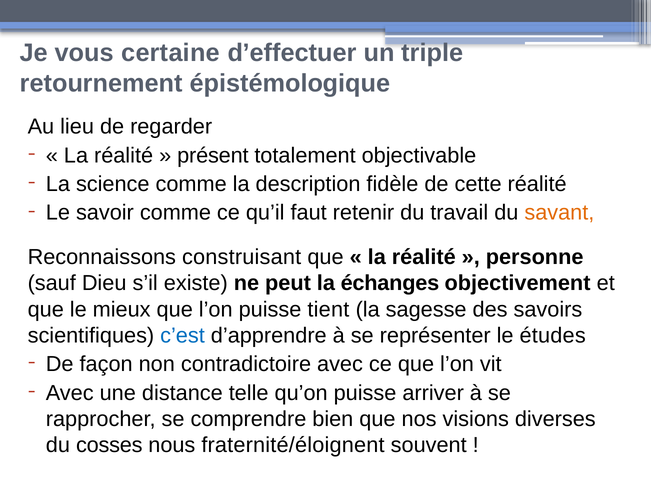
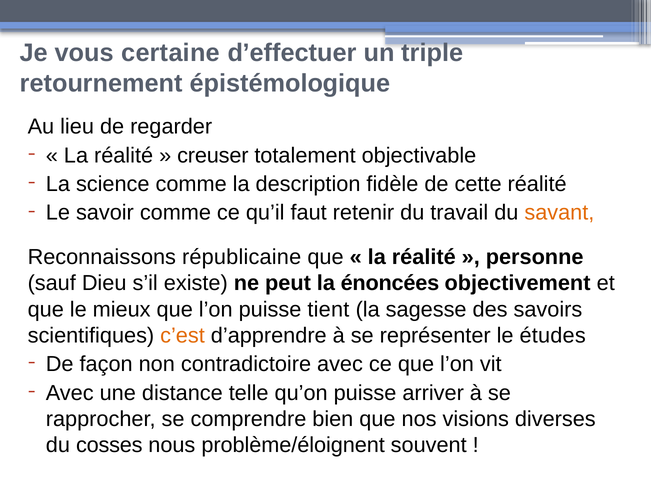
présent: présent -> creuser
construisant: construisant -> républicaine
échanges: échanges -> énoncées
c’est colour: blue -> orange
fraternité/éloignent: fraternité/éloignent -> problème/éloignent
